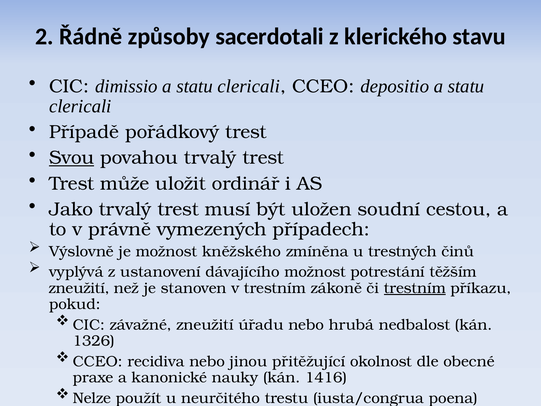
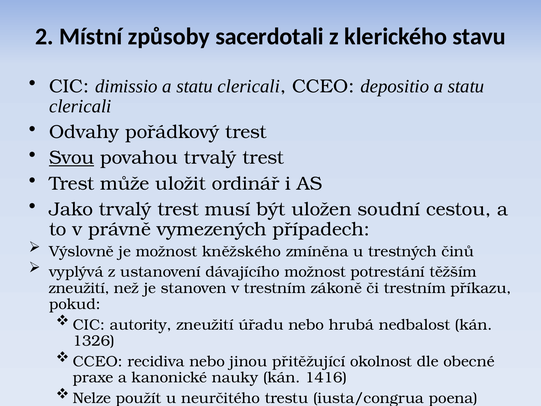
Řádně: Řádně -> Místní
Případě: Případě -> Odvahy
trestním at (415, 288) underline: present -> none
závažné: závažné -> autority
